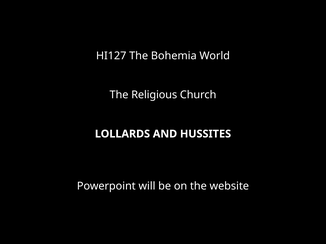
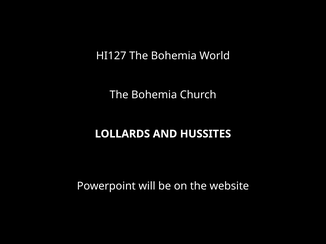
Religious at (154, 95): Religious -> Bohemia
